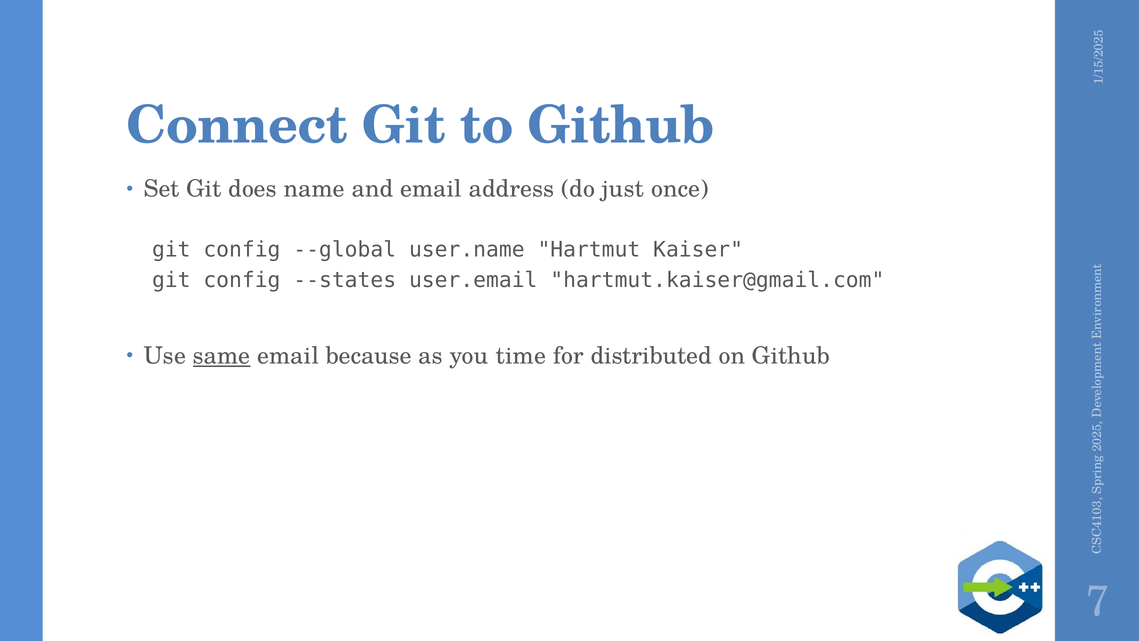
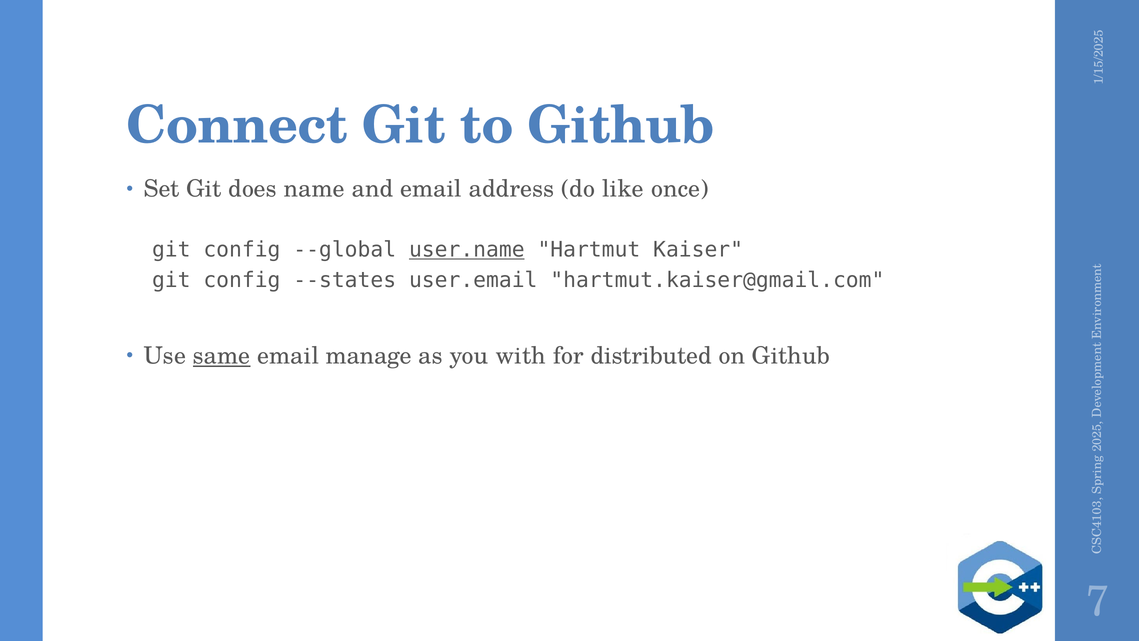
just: just -> like
user.name underline: none -> present
because: because -> manage
time: time -> with
